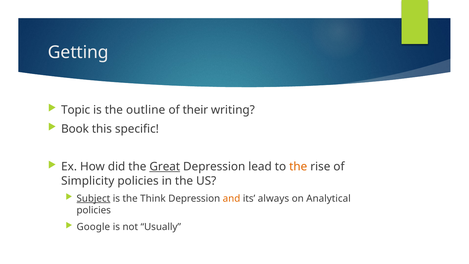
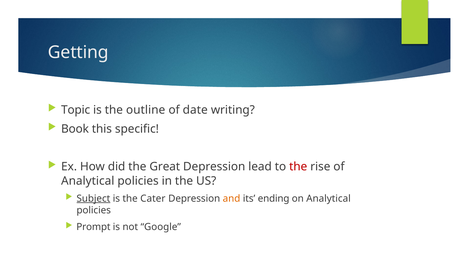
their: their -> date
Great underline: present -> none
the at (298, 167) colour: orange -> red
Simplicity at (88, 181): Simplicity -> Analytical
Think: Think -> Cater
always: always -> ending
Google: Google -> Prompt
Usually: Usually -> Google
